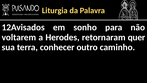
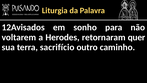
conhecer: conhecer -> sacrifício
